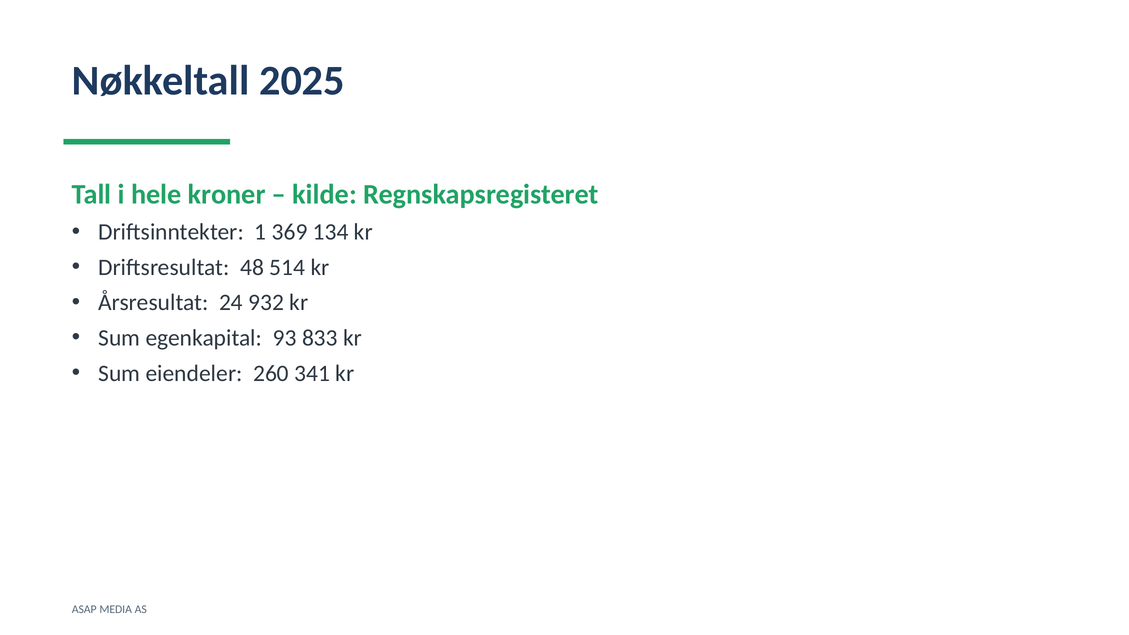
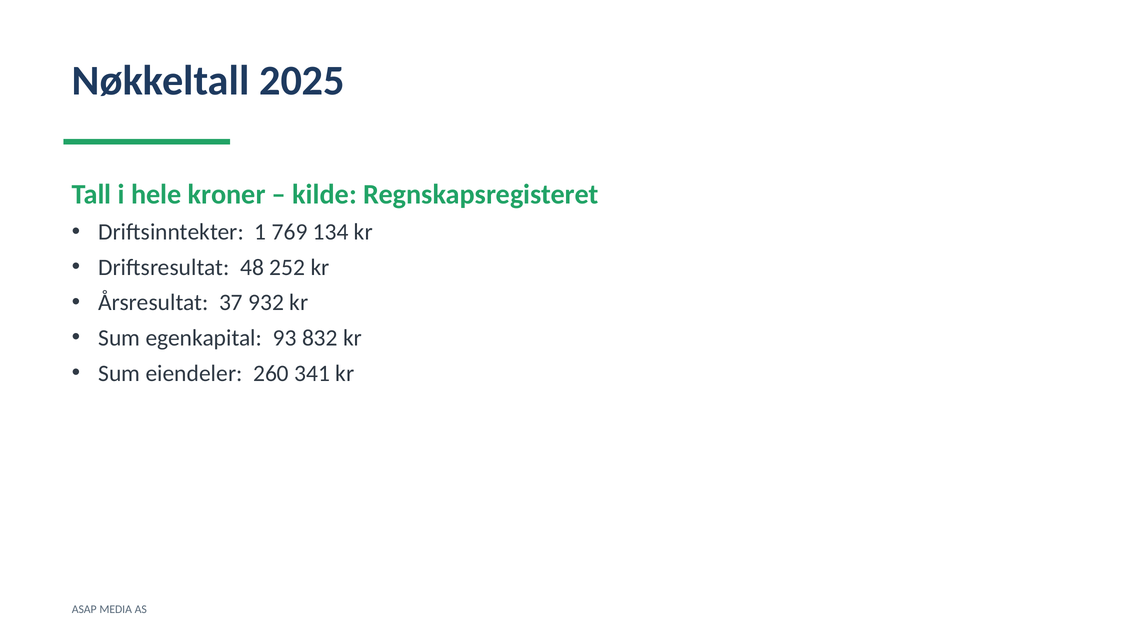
369: 369 -> 769
514: 514 -> 252
24: 24 -> 37
833: 833 -> 832
